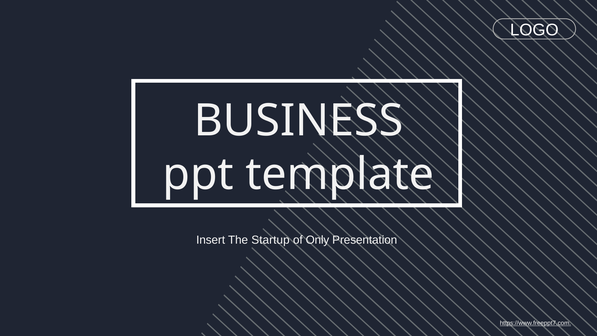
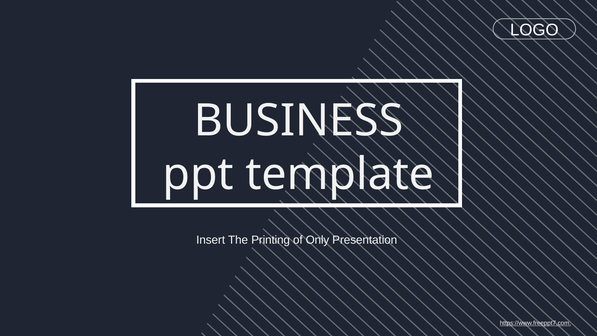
Startup: Startup -> Printing
